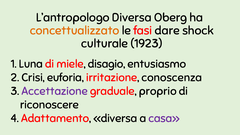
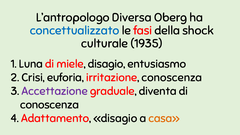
concettualizzato colour: orange -> blue
dare: dare -> della
1923: 1923 -> 1935
proprio: proprio -> diventa
riconoscere at (49, 105): riconoscere -> conoscenza
Adattamento diversa: diversa -> disagio
casa colour: purple -> orange
